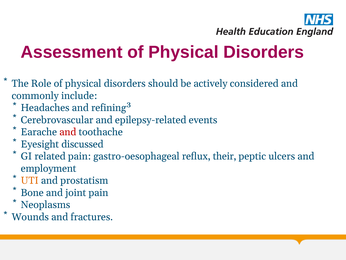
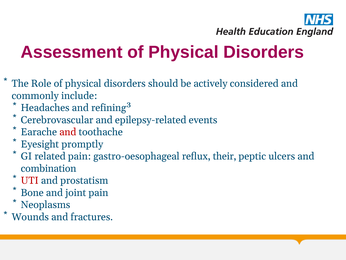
discussed: discussed -> promptly
employment: employment -> combination
UTI colour: orange -> red
